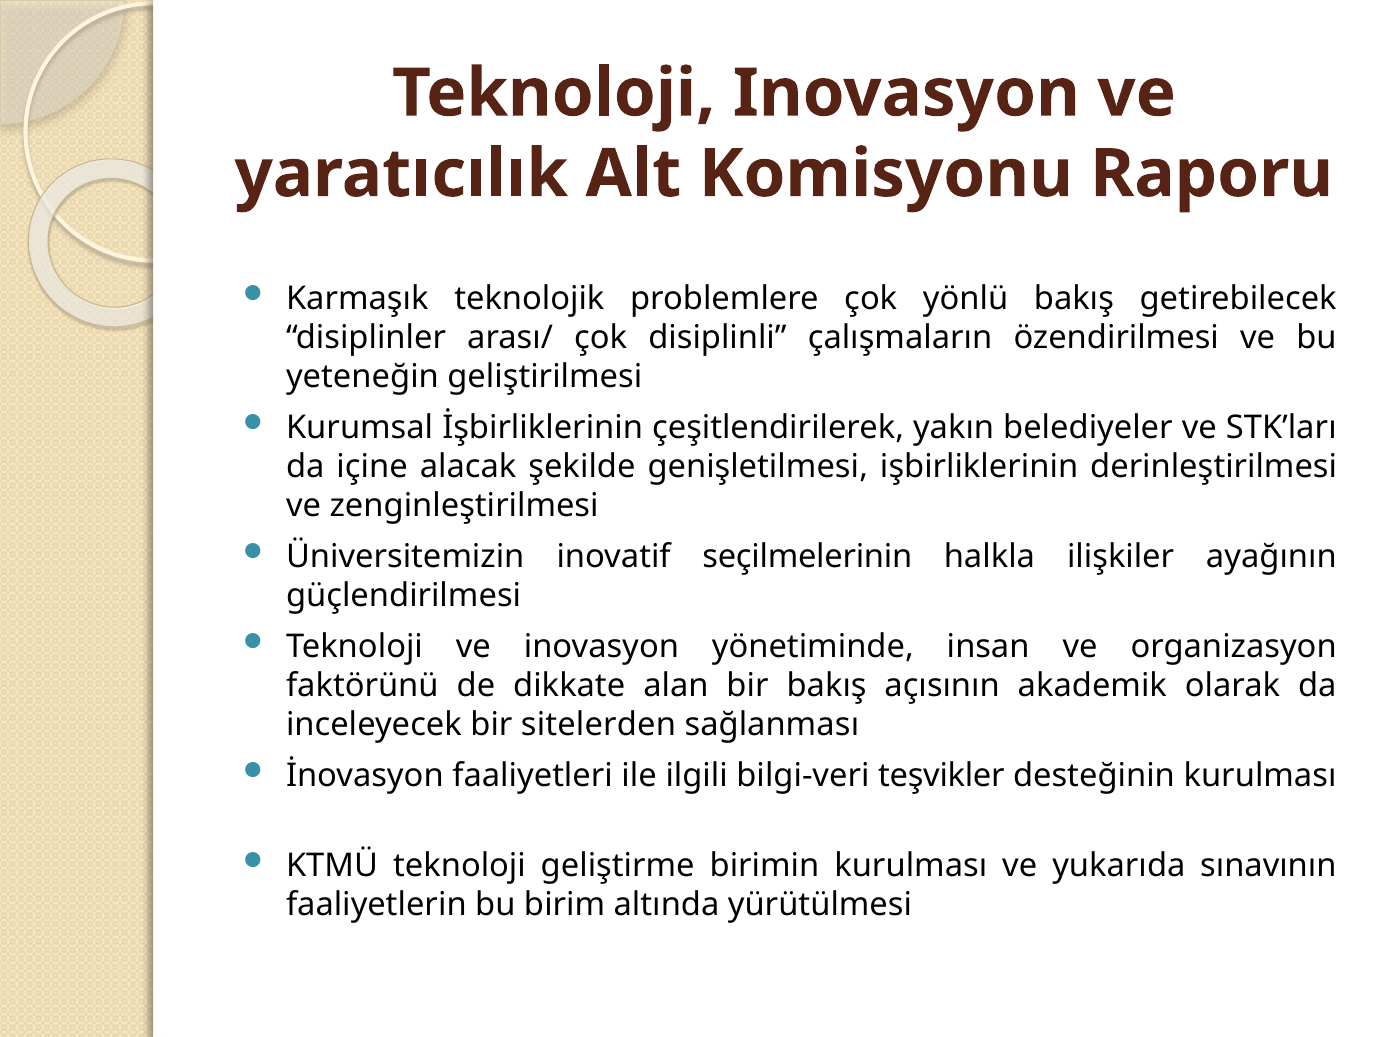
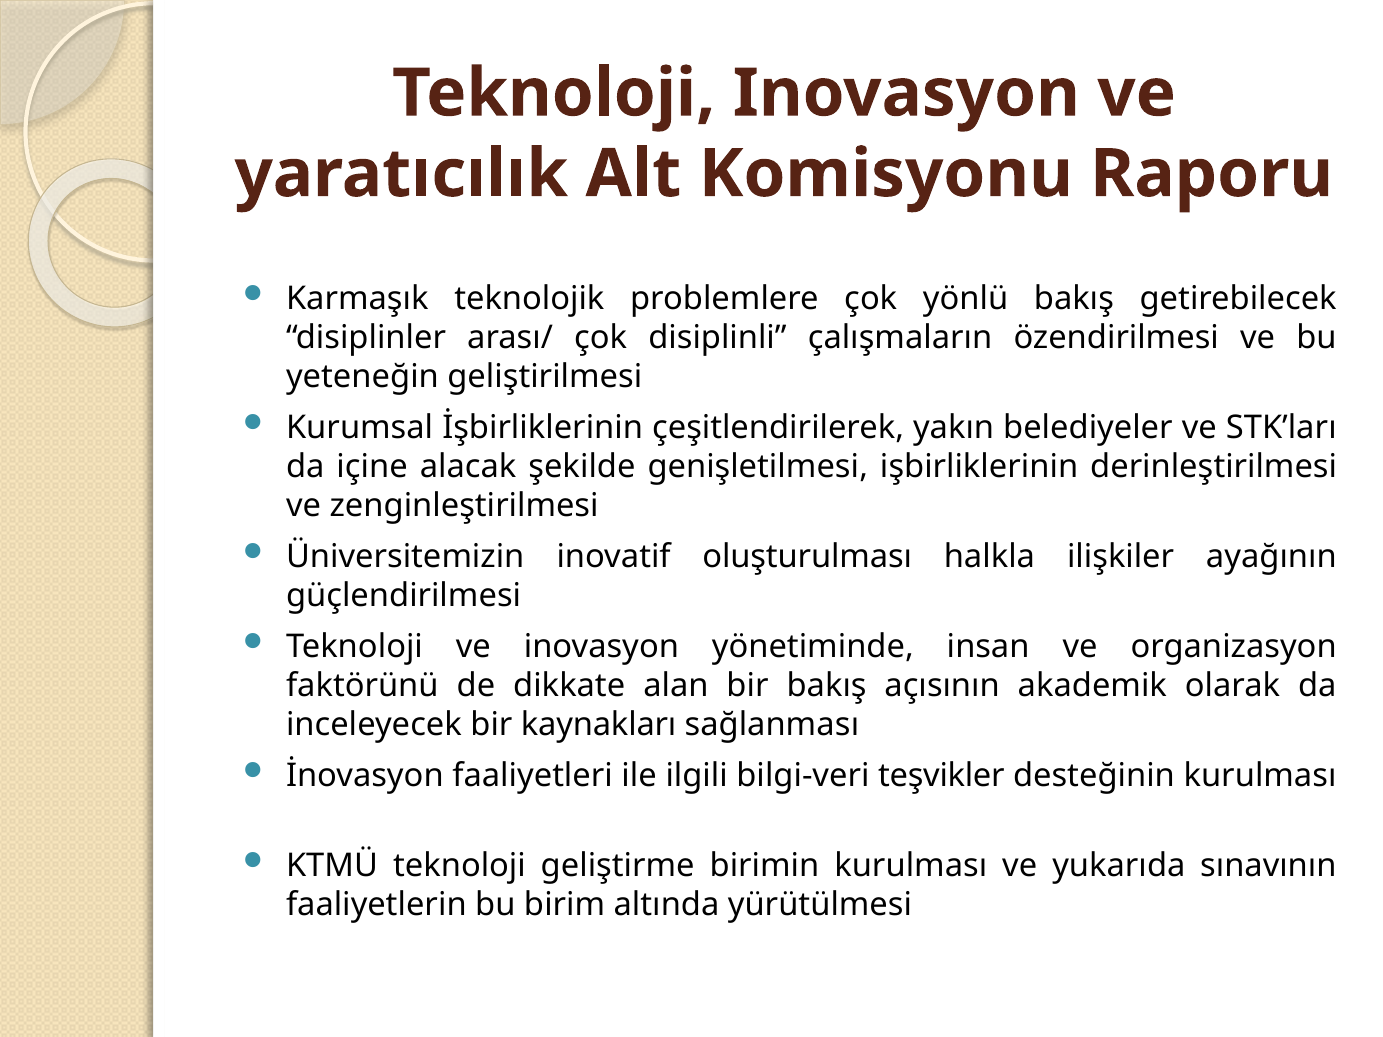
seçilmelerinin: seçilmelerinin -> oluşturulması
sitelerden: sitelerden -> kaynakları
